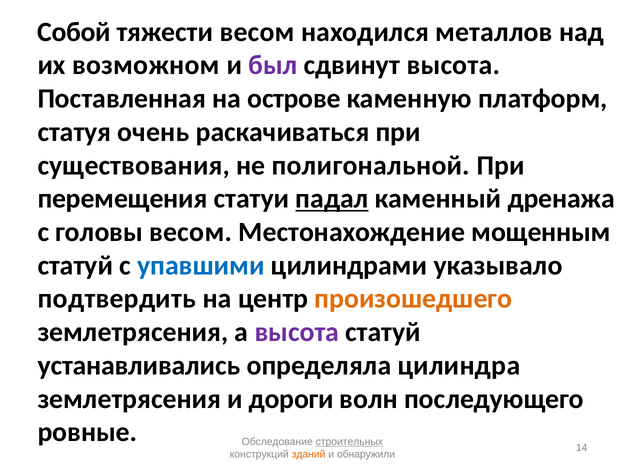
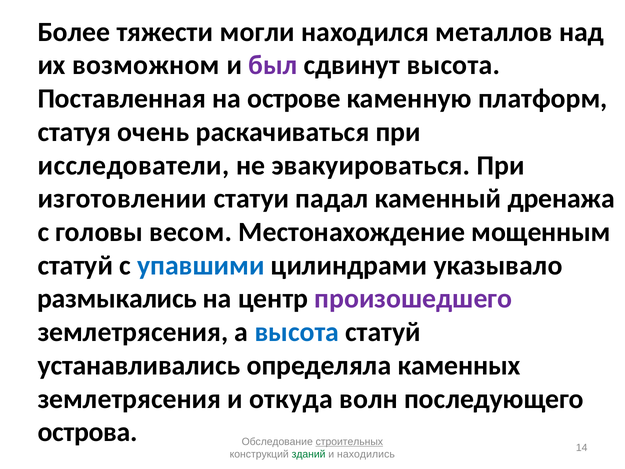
Собой: Собой -> Более
тяжести весом: весом -> могли
существования: существования -> исследователи
полигональной: полигональной -> эвакуироваться
перемещения: перемещения -> изготовлении
падал underline: present -> none
подтвердить: подтвердить -> размыкались
произошедшего colour: orange -> purple
высота at (297, 332) colour: purple -> blue
цилиндра: цилиндра -> каменных
дороги: дороги -> откуда
ровные: ровные -> острова
зданий colour: orange -> green
обнаружили: обнаружили -> находились
